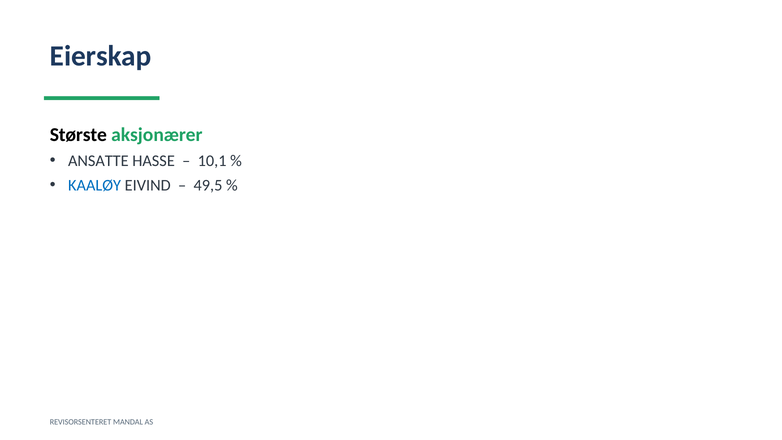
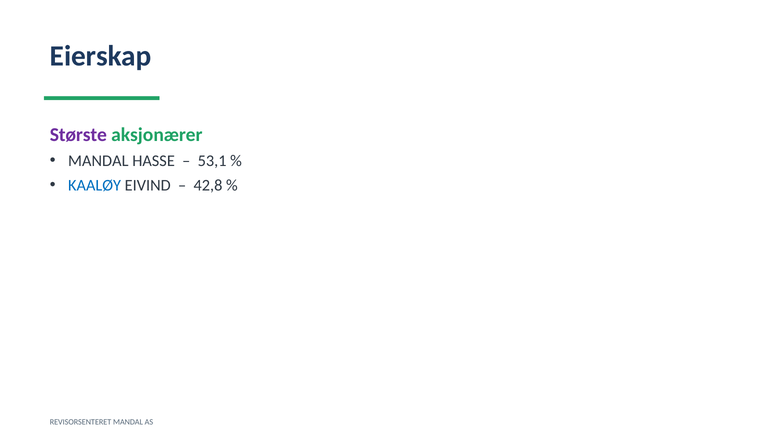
Største colour: black -> purple
ANSATTE at (98, 161): ANSATTE -> MANDAL
10,1: 10,1 -> 53,1
49,5: 49,5 -> 42,8
